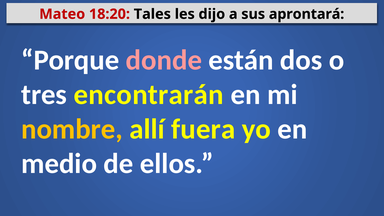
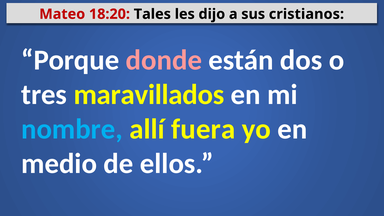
aprontará: aprontará -> cristianos
encontrarán: encontrarán -> maravillados
nombre colour: yellow -> light blue
